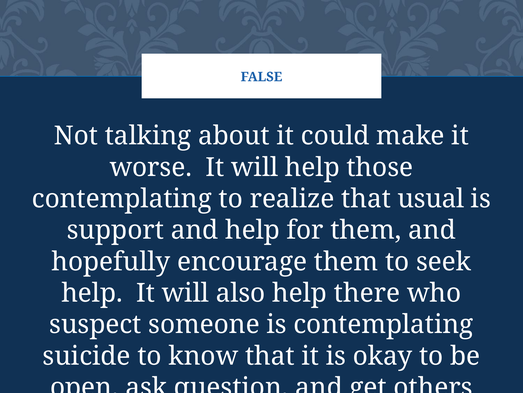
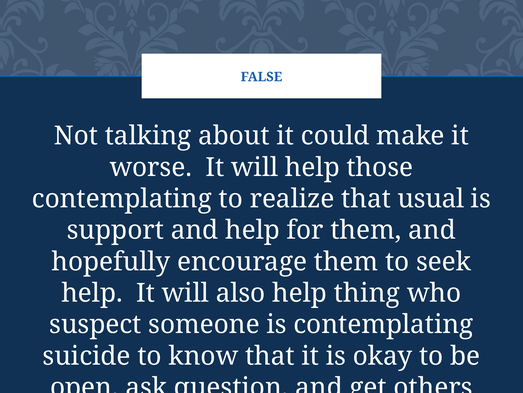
there: there -> thing
